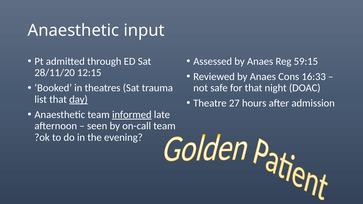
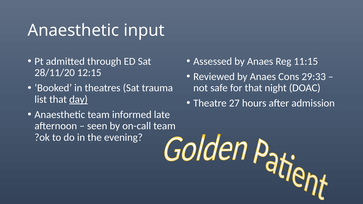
59:15: 59:15 -> 11:15
16:33: 16:33 -> 29:33
informed underline: present -> none
